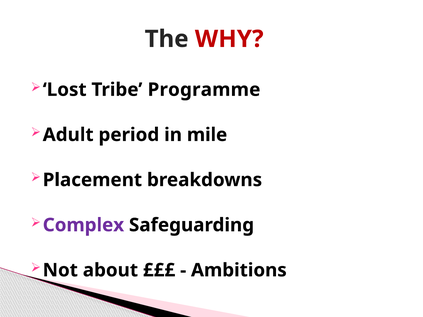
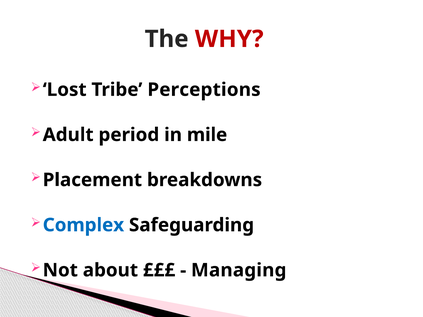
Programme: Programme -> Perceptions
Complex colour: purple -> blue
Ambitions: Ambitions -> Managing
